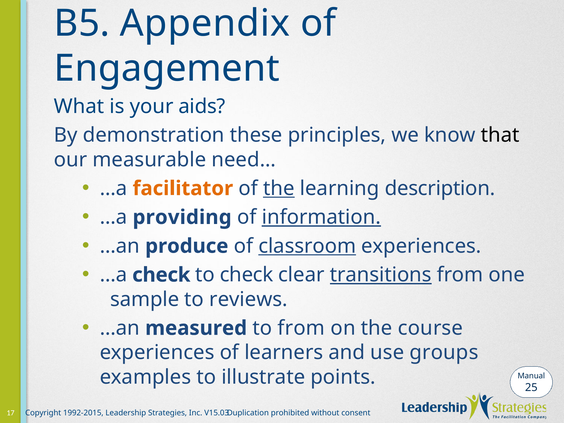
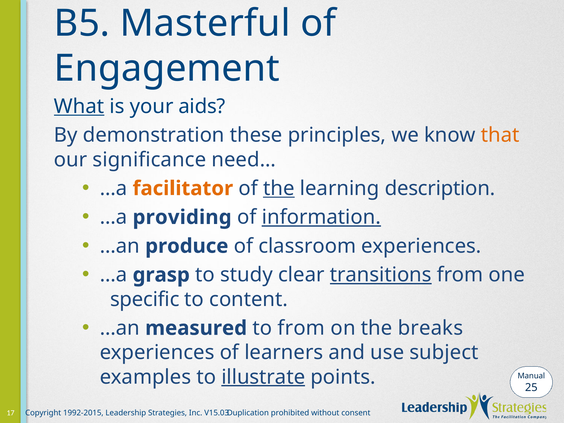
Appendix: Appendix -> Masterful
What underline: none -> present
that colour: black -> orange
measurable: measurable -> significance
classroom underline: present -> none
…a check: check -> grasp
to check: check -> study
sample: sample -> specific
reviews: reviews -> content
course: course -> breaks
groups: groups -> subject
illustrate underline: none -> present
